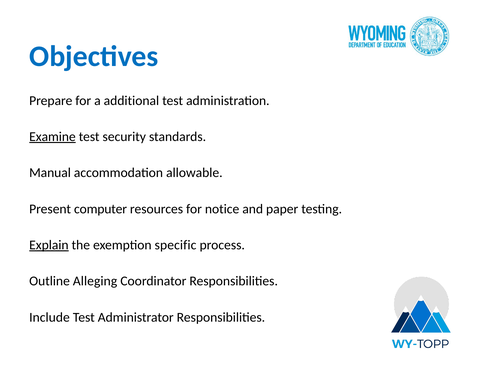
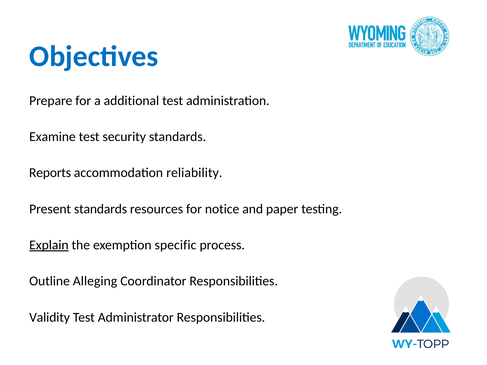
Examine underline: present -> none
Manual: Manual -> Reports
allowable: allowable -> reliability
Present computer: computer -> standards
Include: Include -> Validity
